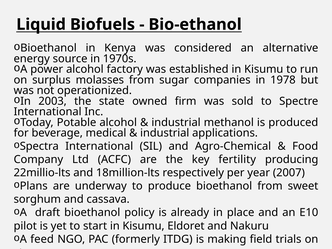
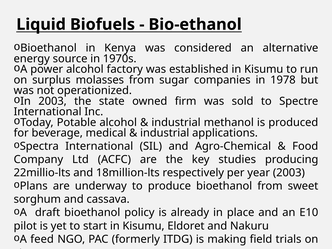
fertility: fertility -> studies
year 2007: 2007 -> 2003
